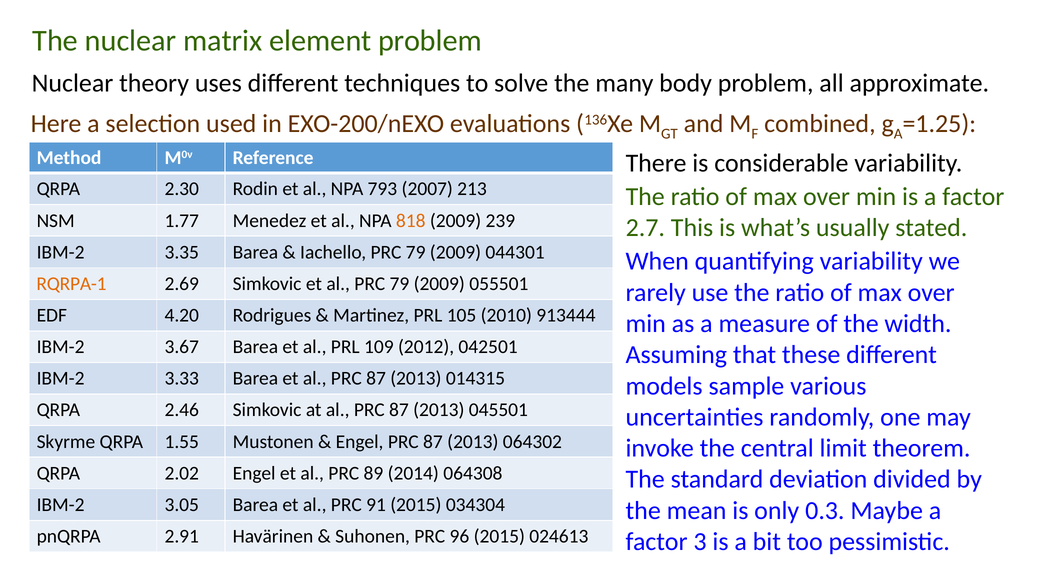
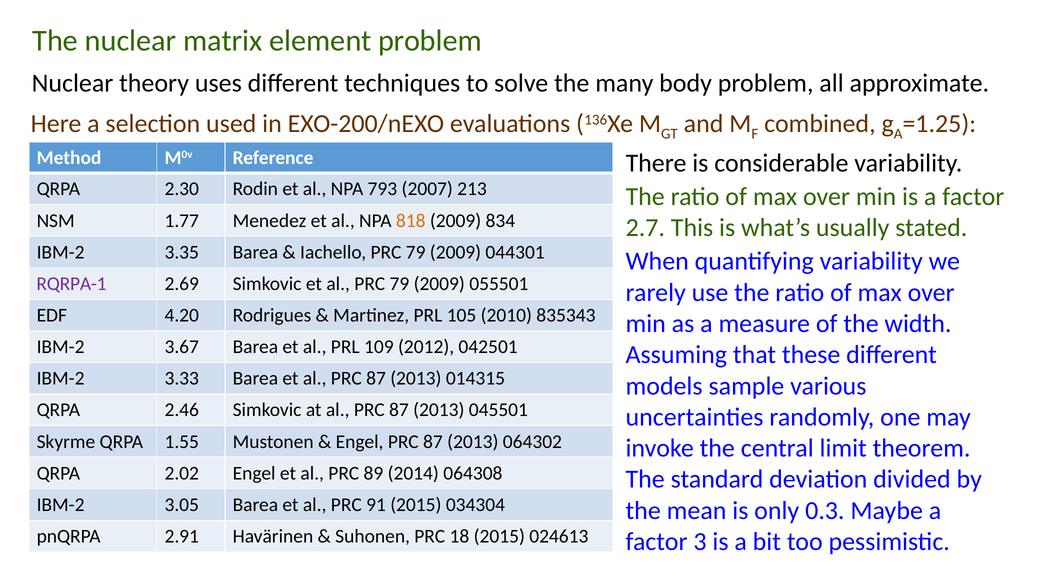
239: 239 -> 834
RQRPA-1 colour: orange -> purple
913444: 913444 -> 835343
96: 96 -> 18
